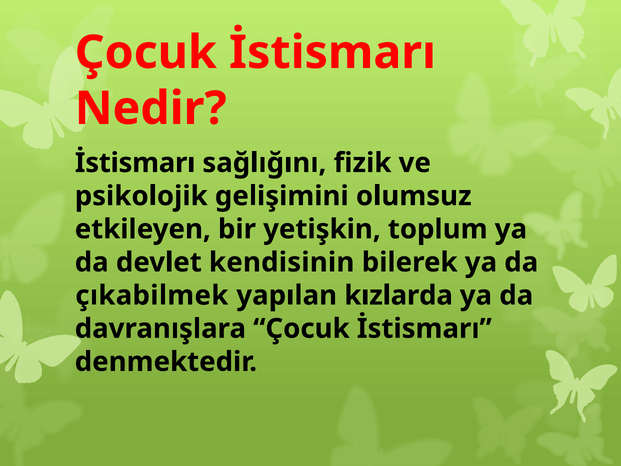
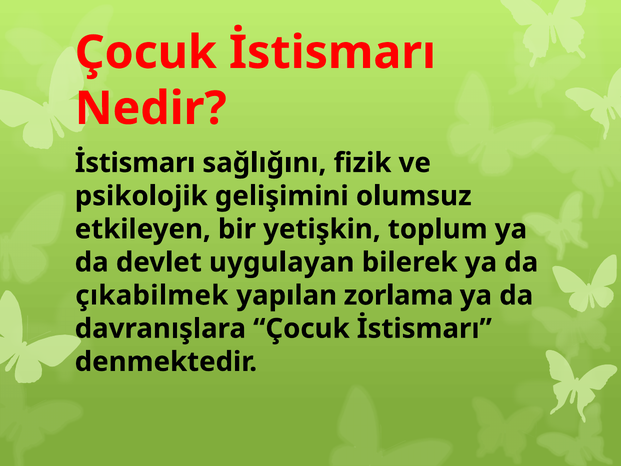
kendisinin: kendisinin -> uygulayan
kızlarda: kızlarda -> zorlama
